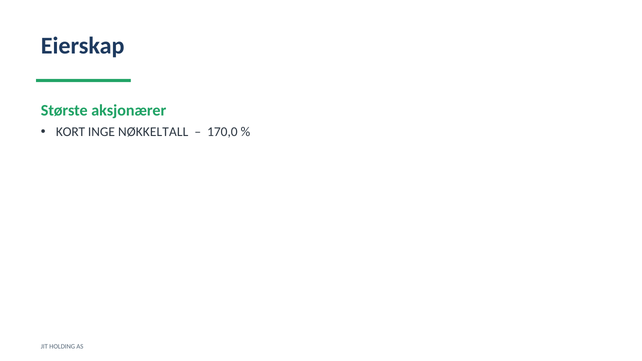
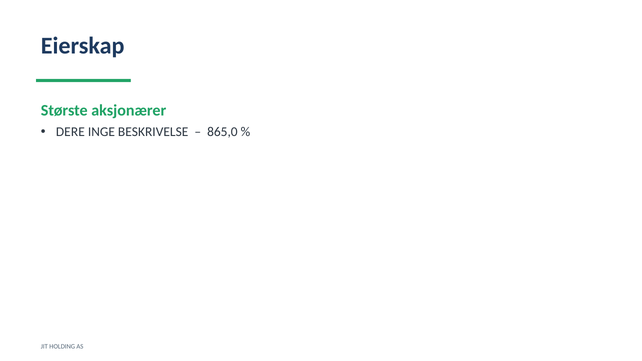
KORT: KORT -> DERE
NØKKELTALL: NØKKELTALL -> BESKRIVELSE
170,0: 170,0 -> 865,0
